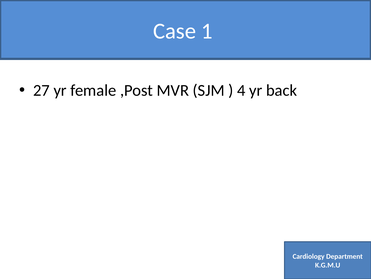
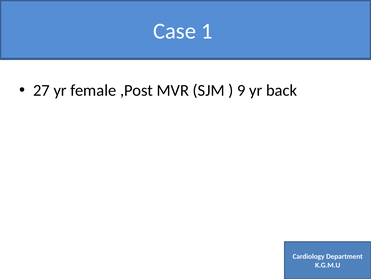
4: 4 -> 9
